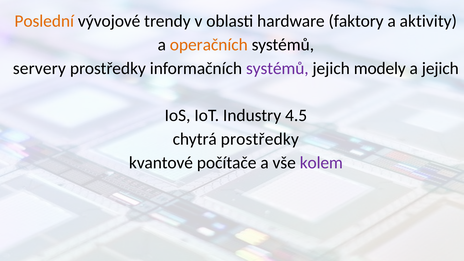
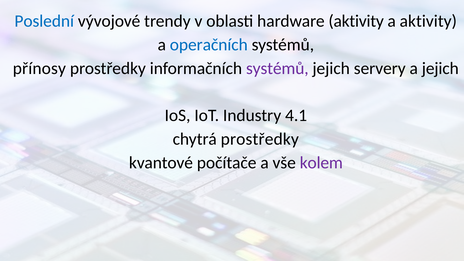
Poslední colour: orange -> blue
hardware faktory: faktory -> aktivity
operačních colour: orange -> blue
servery: servery -> přínosy
modely: modely -> servery
4.5: 4.5 -> 4.1
